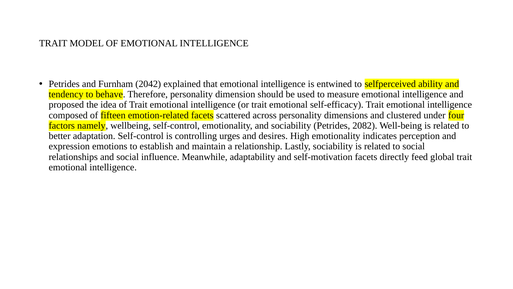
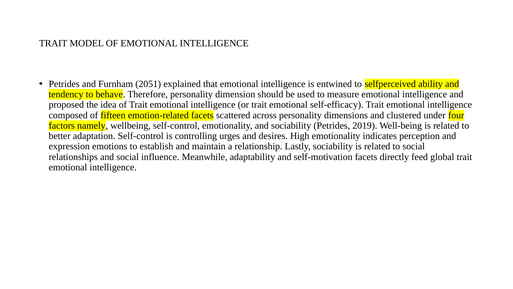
2042: 2042 -> 2051
2082: 2082 -> 2019
